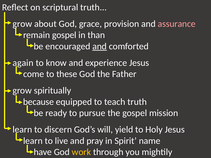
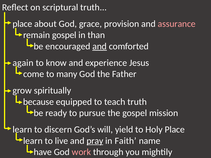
grow at (22, 24): grow -> place
these: these -> many
Holy Jesus: Jesus -> Place
pray underline: none -> present
Spirit: Spirit -> Faith
work colour: yellow -> pink
